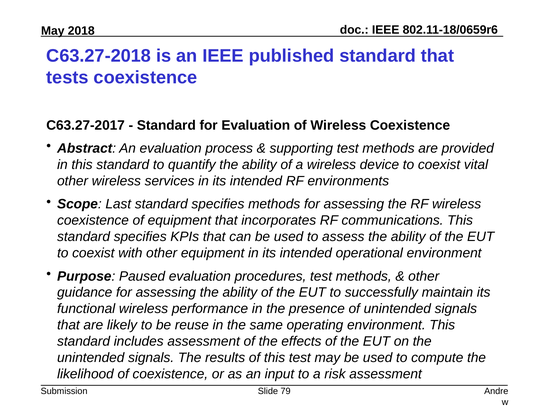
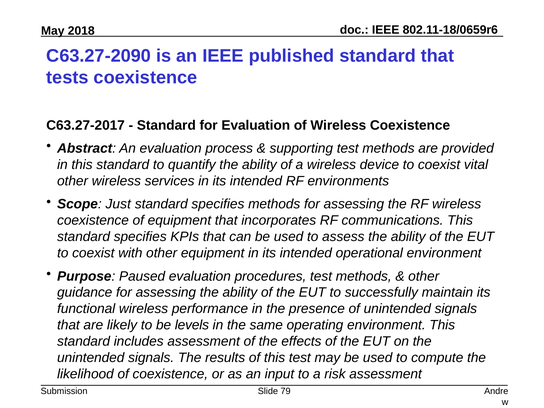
C63.27-2018: C63.27-2018 -> C63.27-2090
Last: Last -> Just
reuse: reuse -> levels
